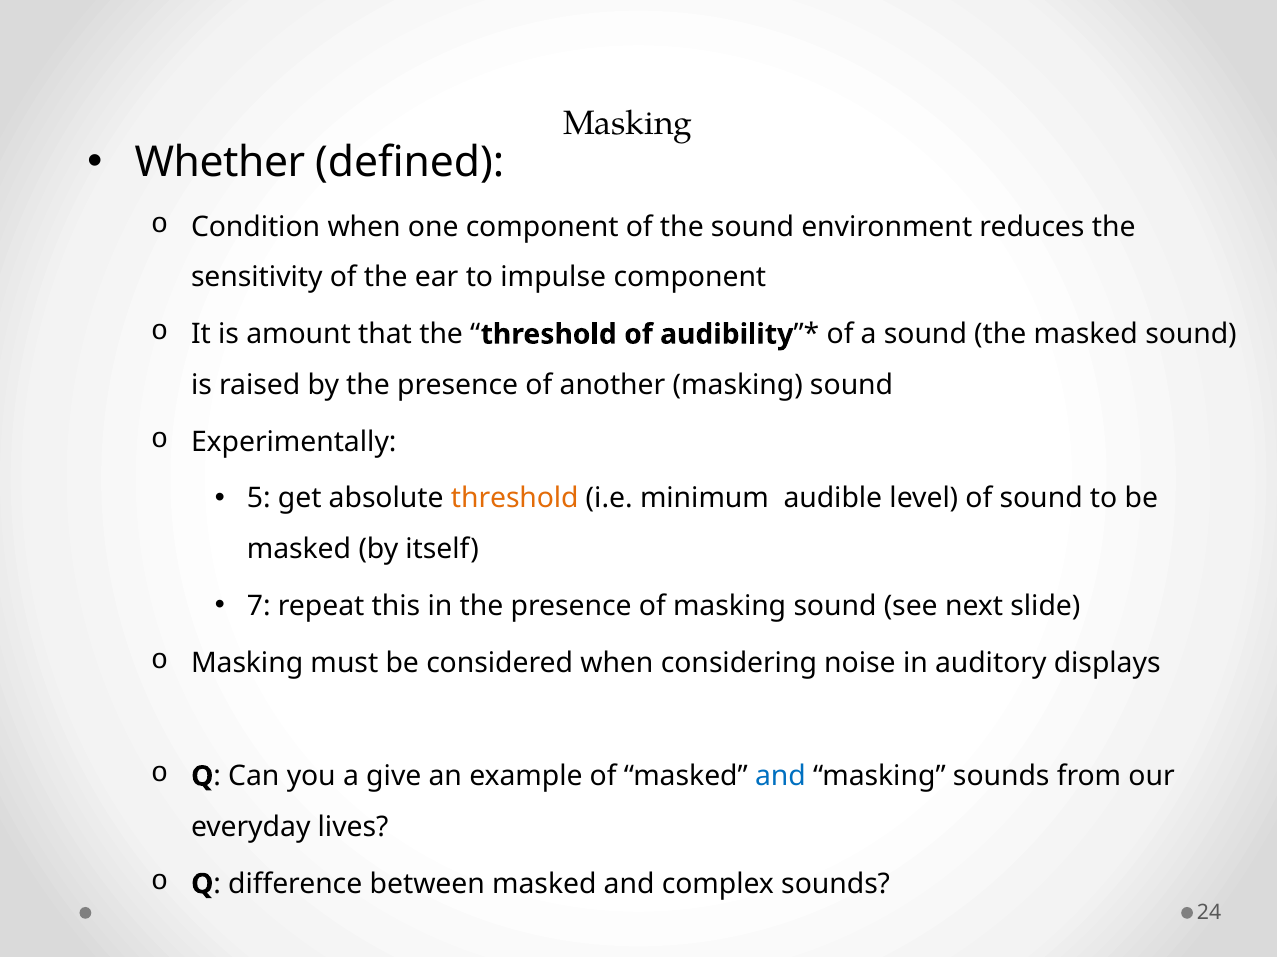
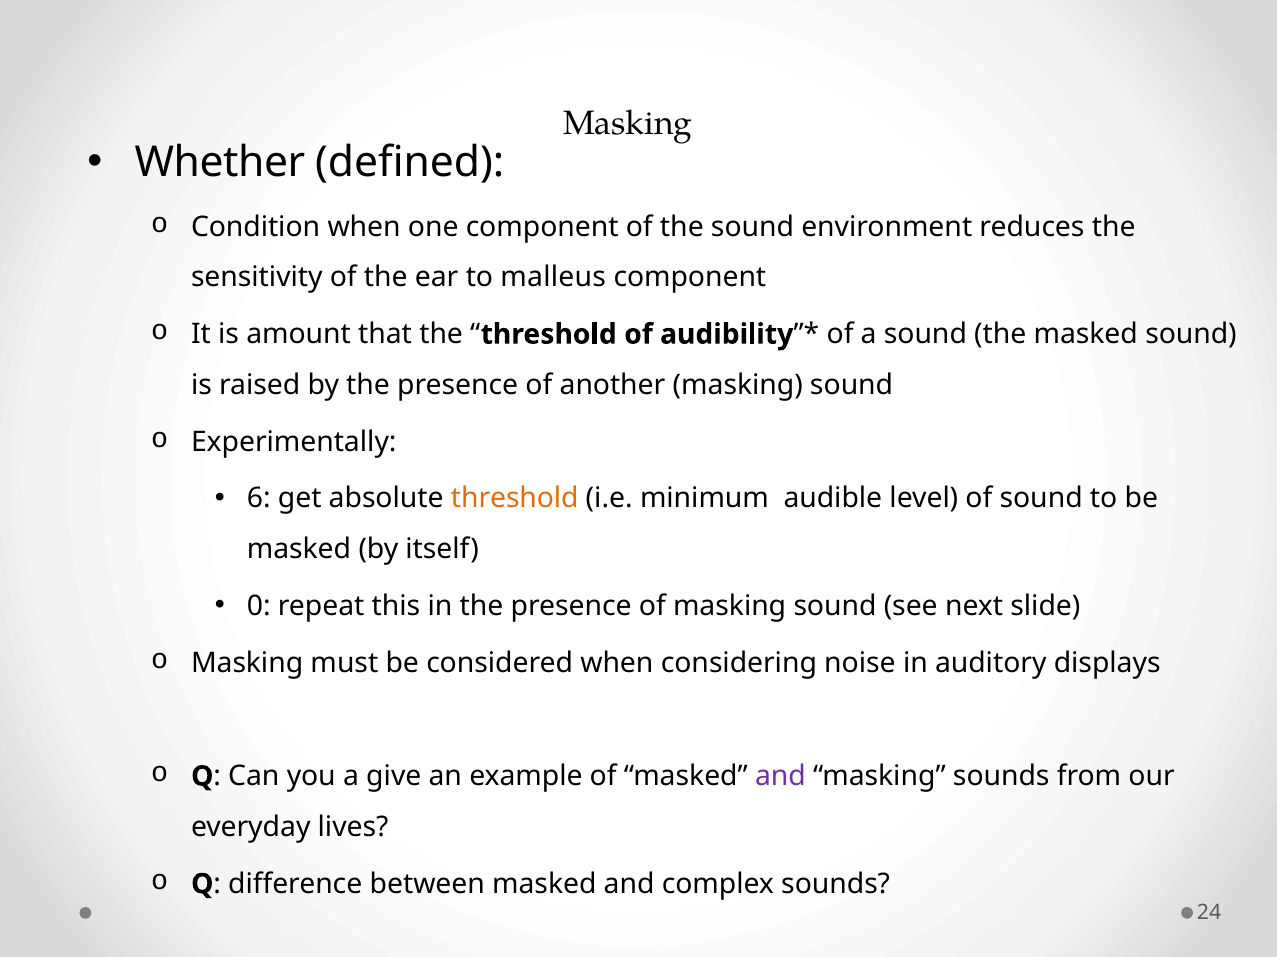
impulse: impulse -> malleus
5: 5 -> 6
7: 7 -> 0
and at (780, 777) colour: blue -> purple
